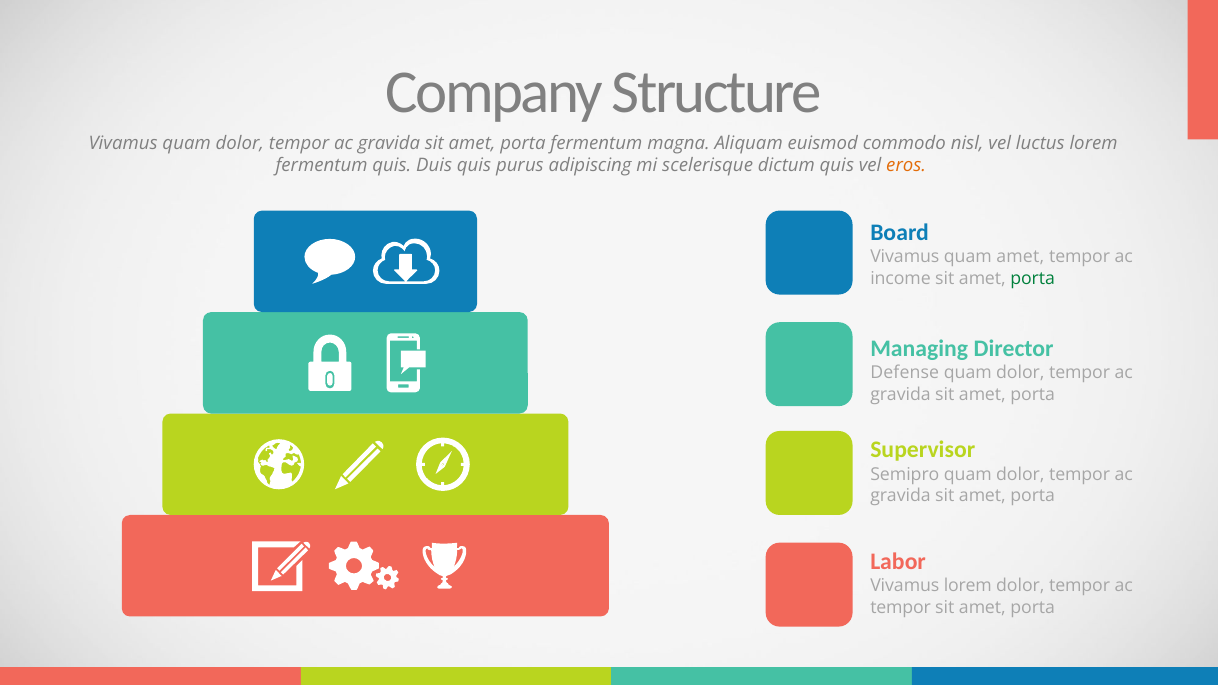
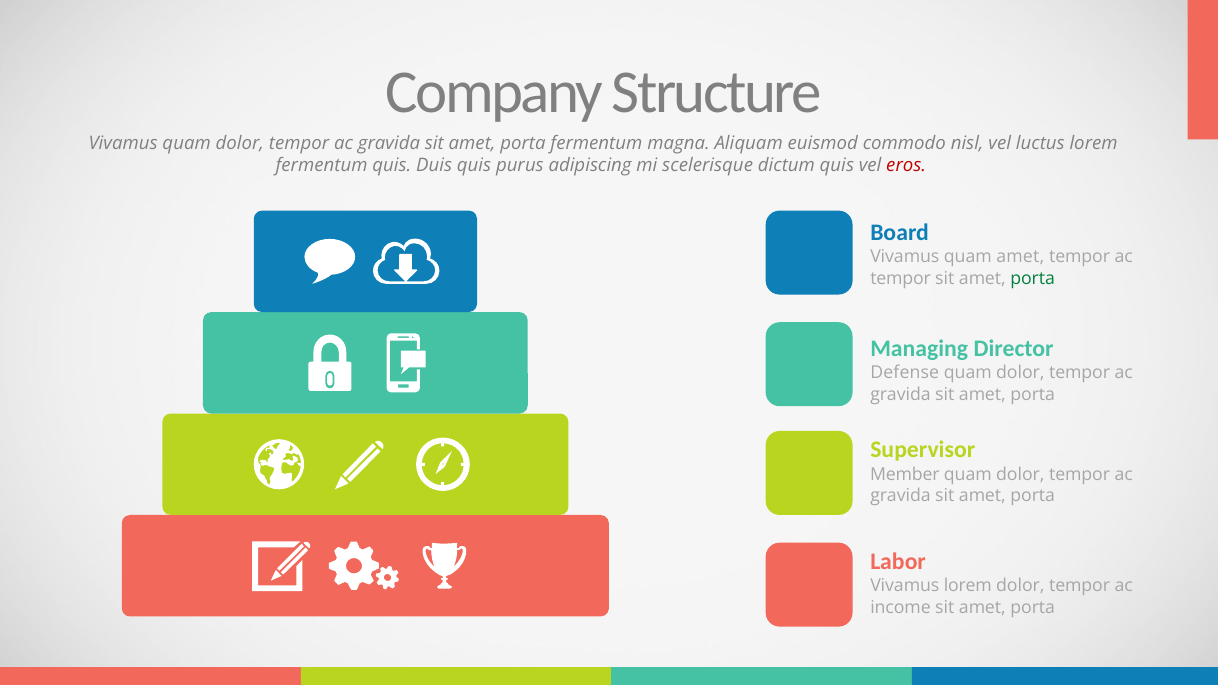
eros colour: orange -> red
income at (901, 278): income -> tempor
Semipro: Semipro -> Member
tempor at (901, 608): tempor -> income
